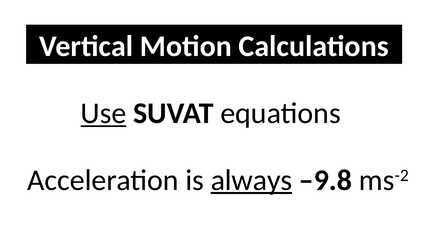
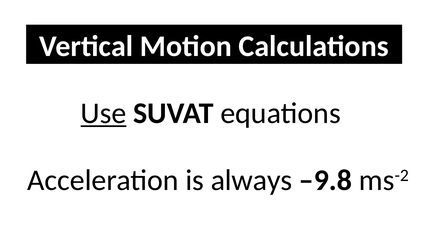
always underline: present -> none
